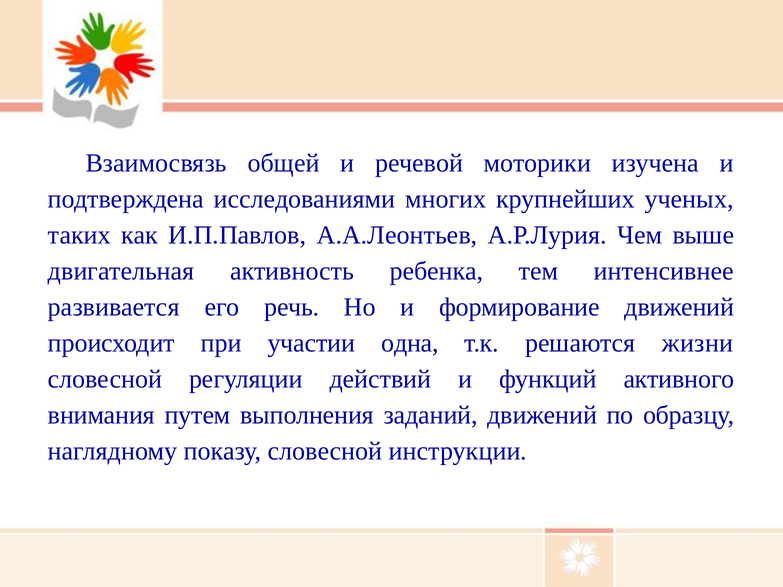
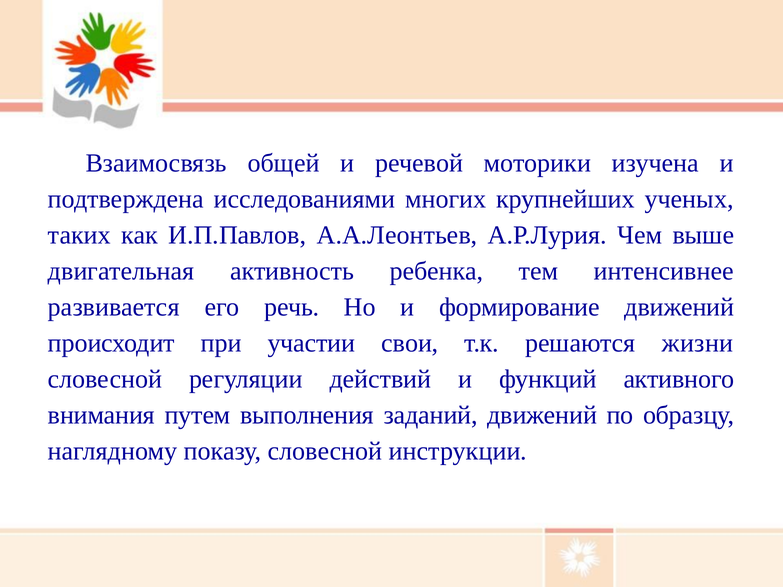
одна: одна -> свои
